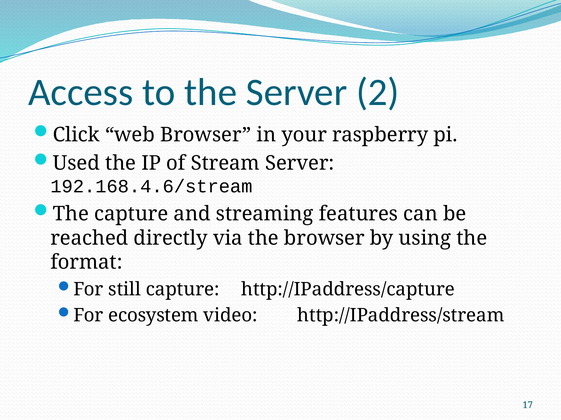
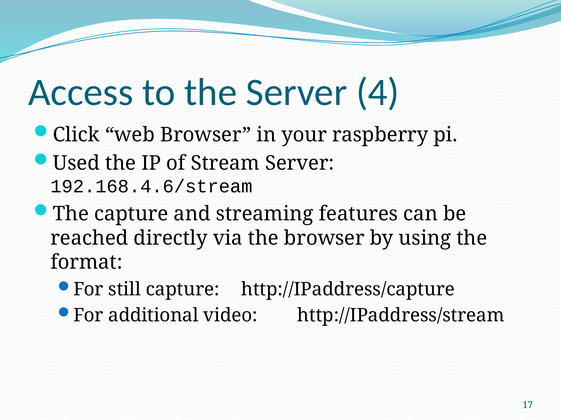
2: 2 -> 4
ecosystem: ecosystem -> additional
